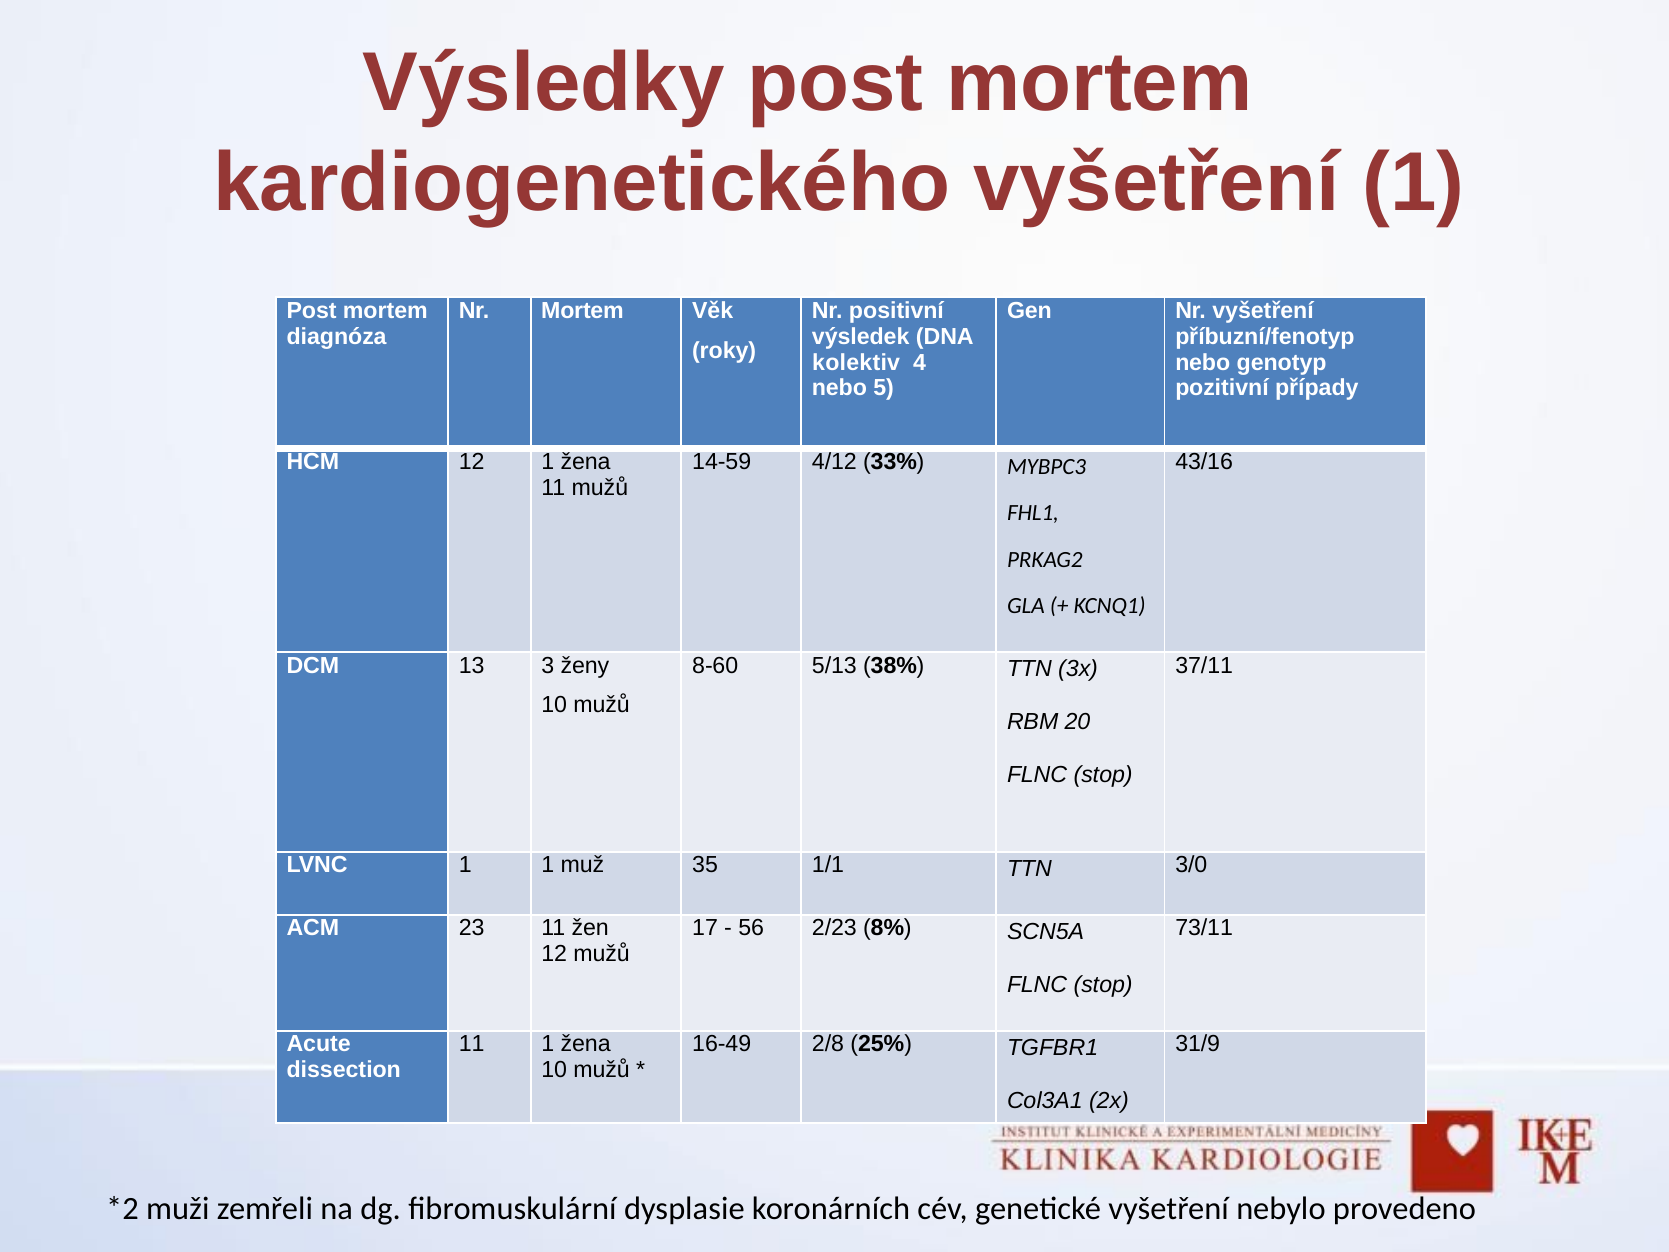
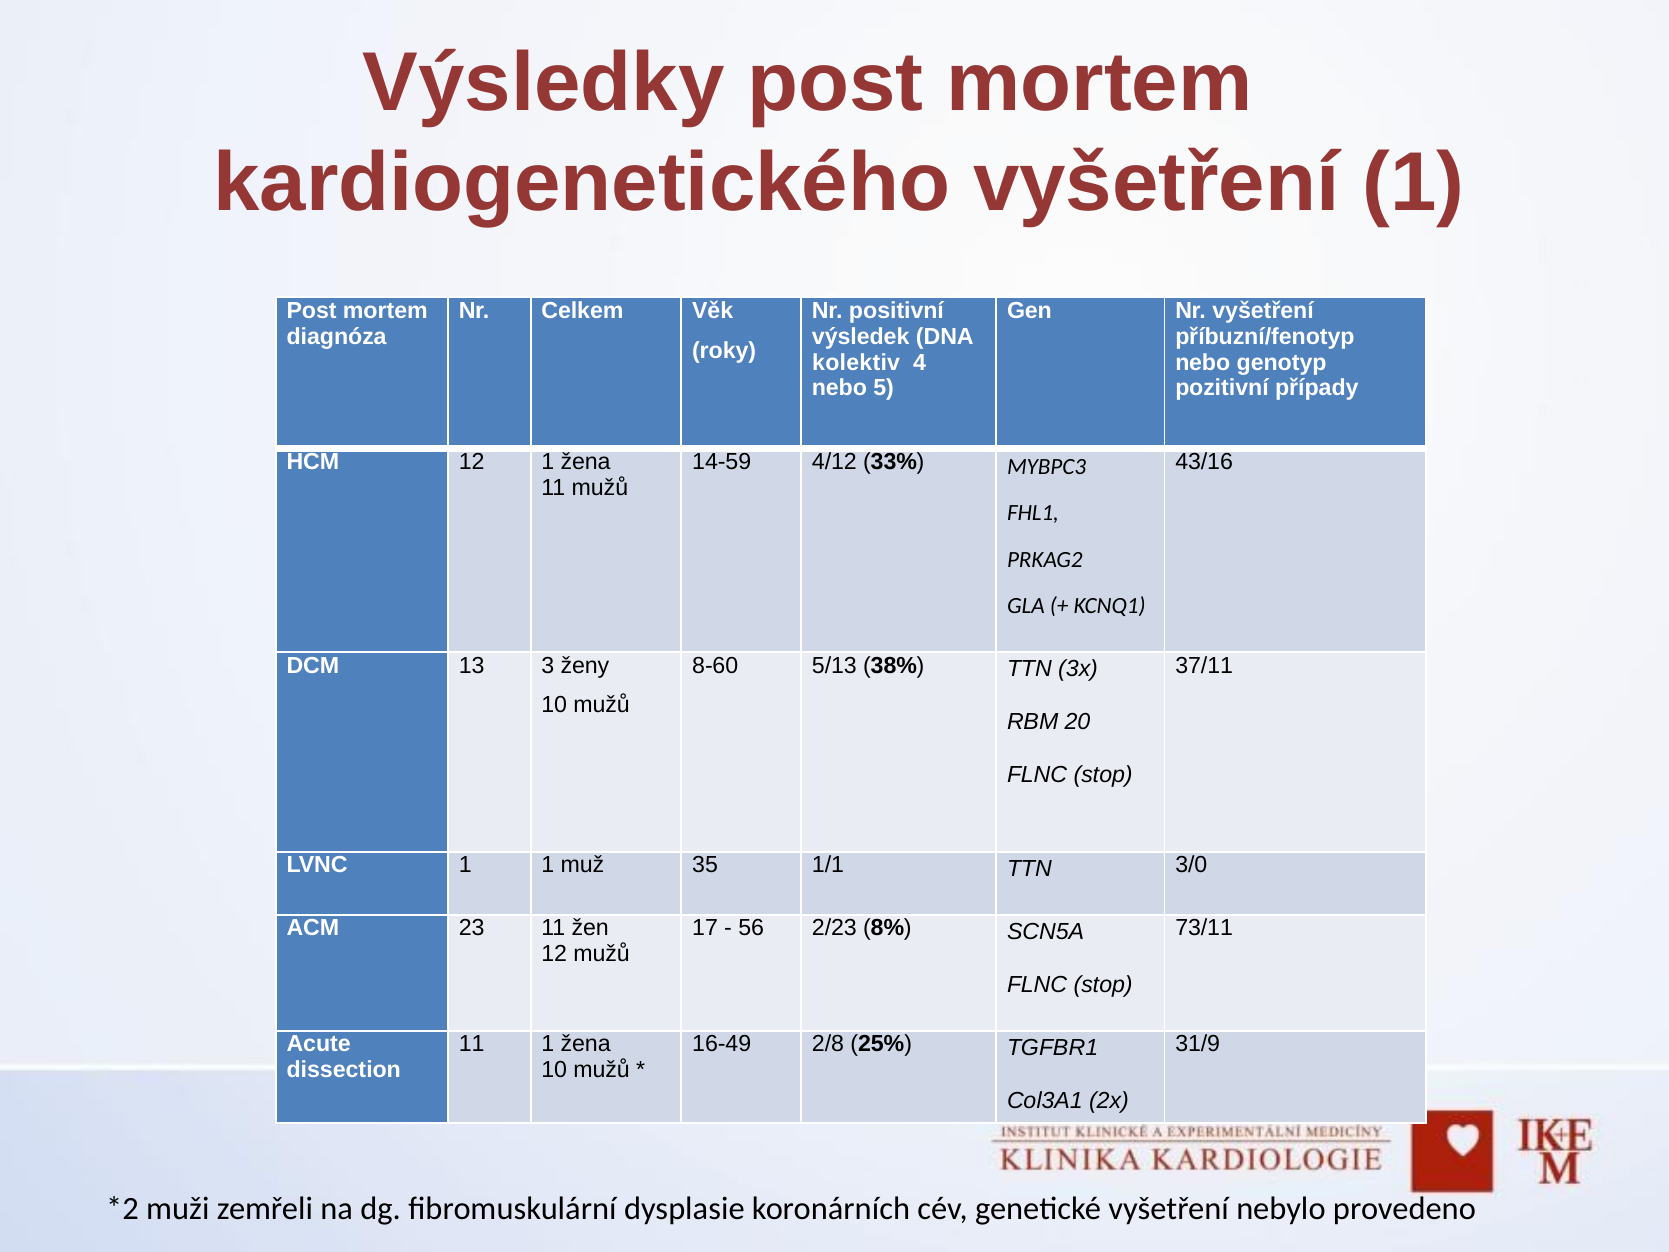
Nr Mortem: Mortem -> Celkem
